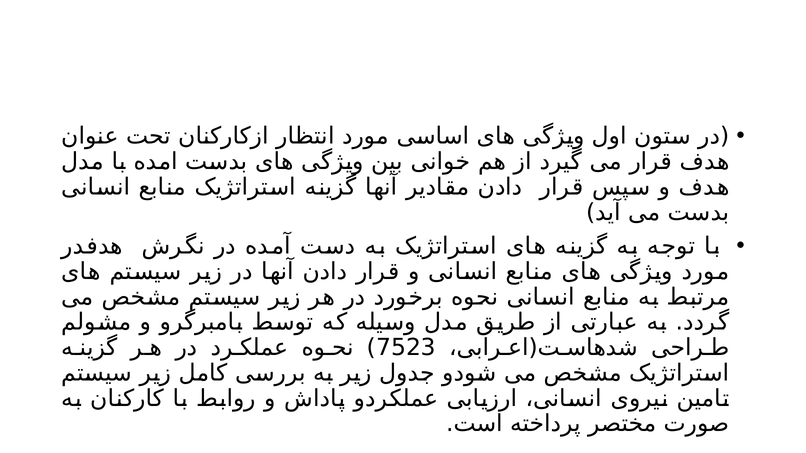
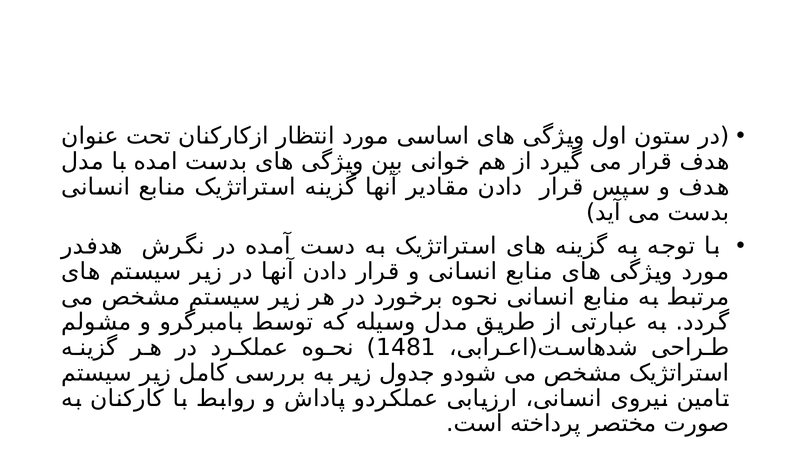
7523: 7523 -> 1481
